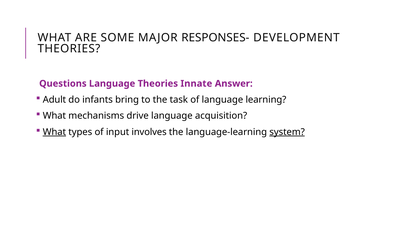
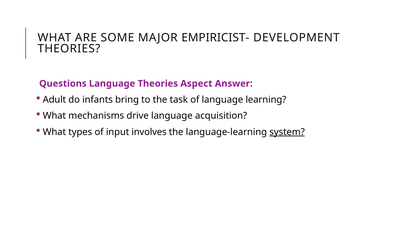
RESPONSES-: RESPONSES- -> EMPIRICIST-
Innate: Innate -> Aspect
What at (54, 132) underline: present -> none
